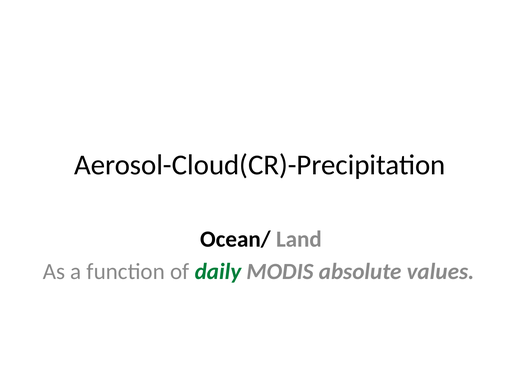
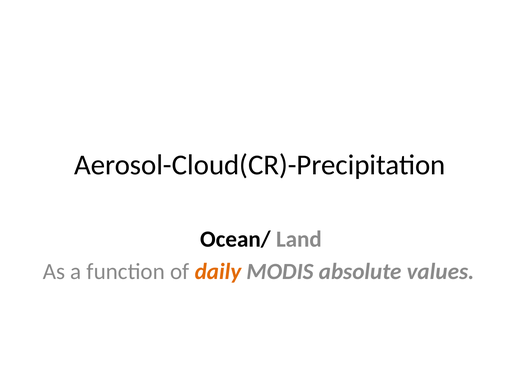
daily colour: green -> orange
